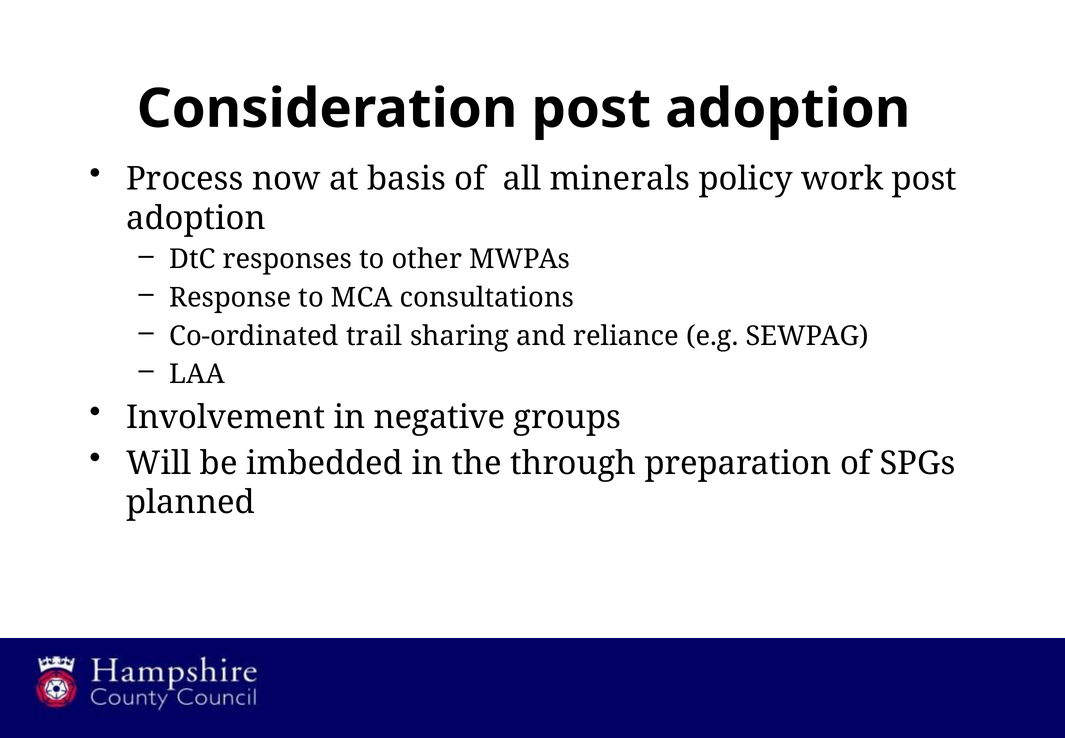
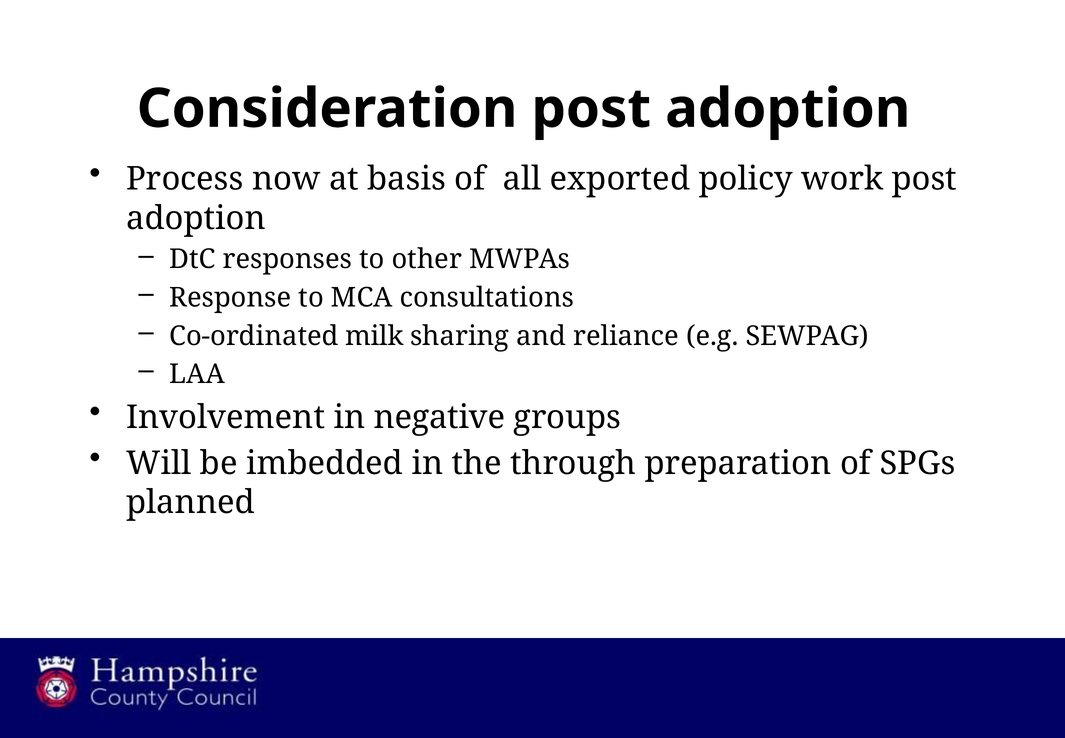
minerals: minerals -> exported
trail: trail -> milk
